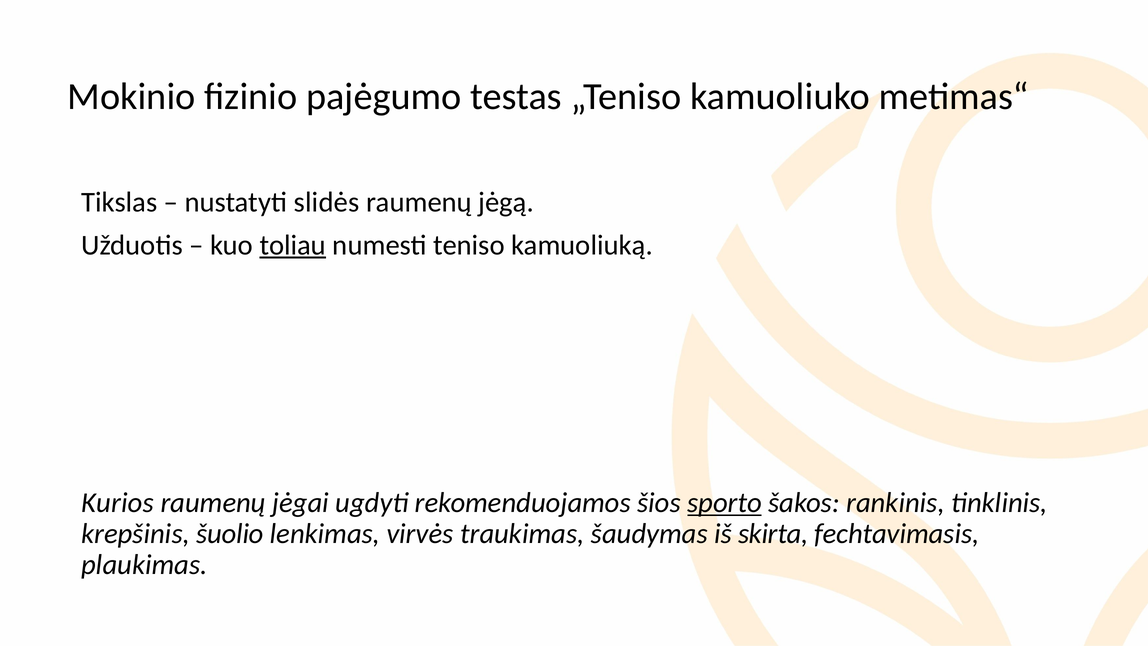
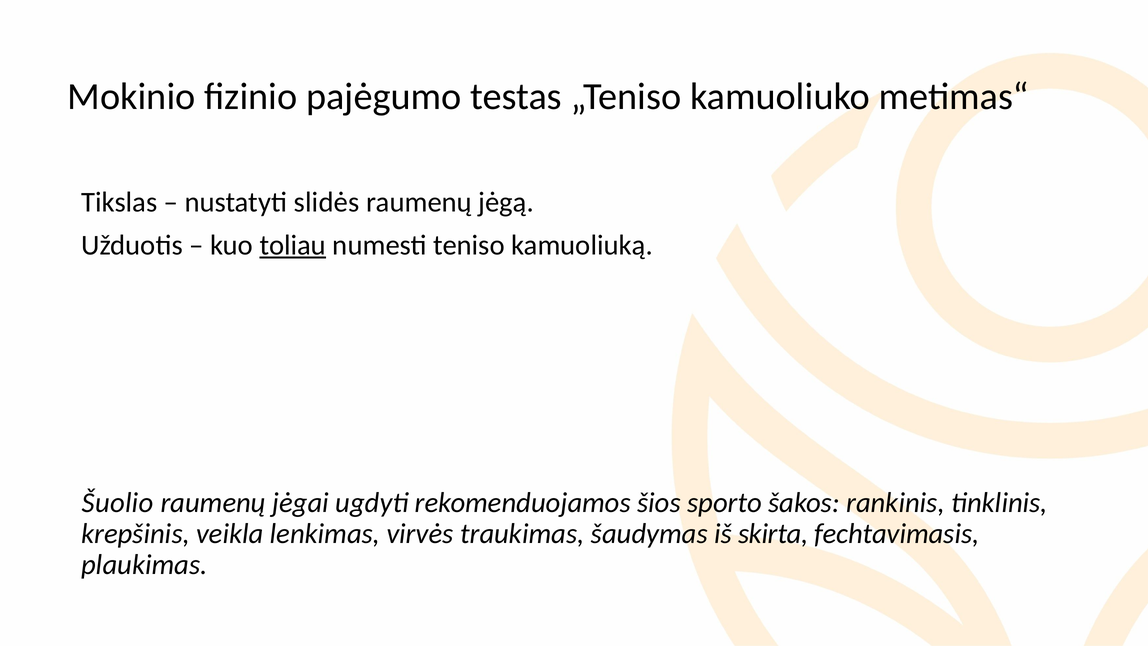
Kurios: Kurios -> Šuolio
sporto underline: present -> none
šuolio: šuolio -> veikla
